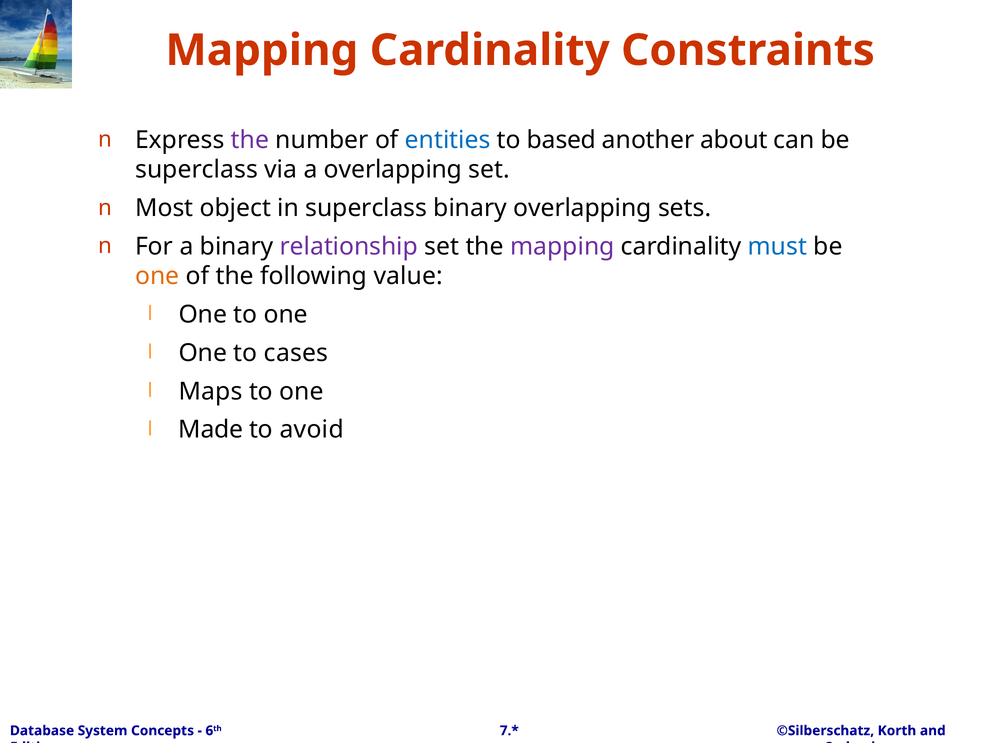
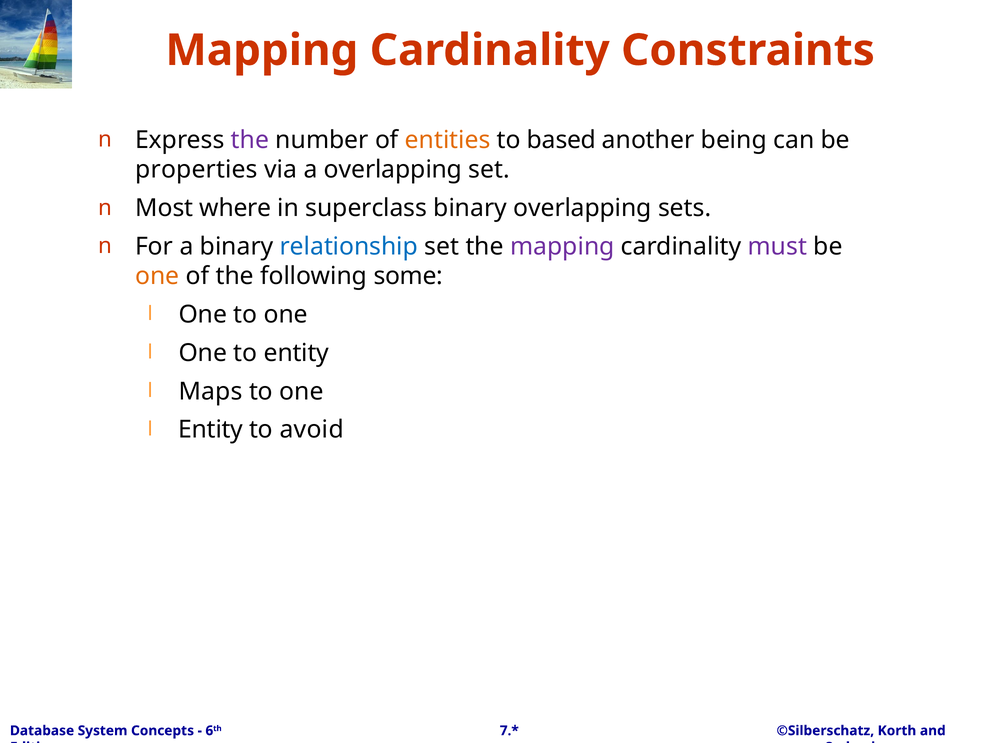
entities colour: blue -> orange
about: about -> being
superclass at (197, 170): superclass -> properties
object: object -> where
relationship colour: purple -> blue
must colour: blue -> purple
value: value -> some
to cases: cases -> entity
Made at (211, 429): Made -> Entity
